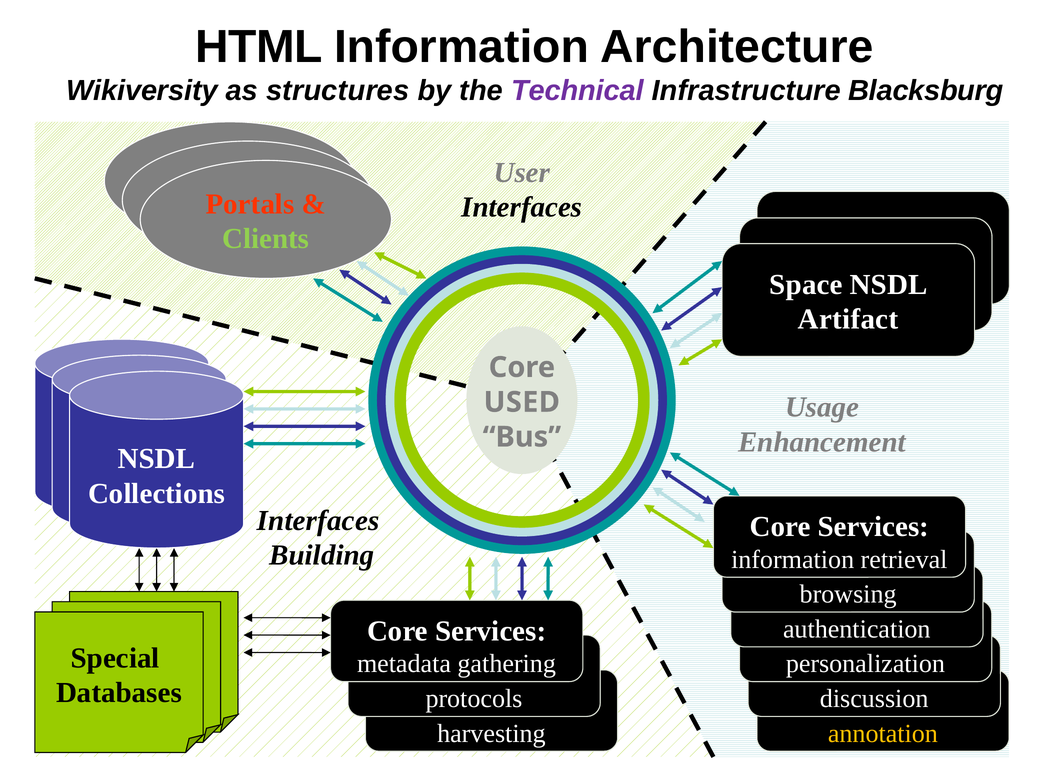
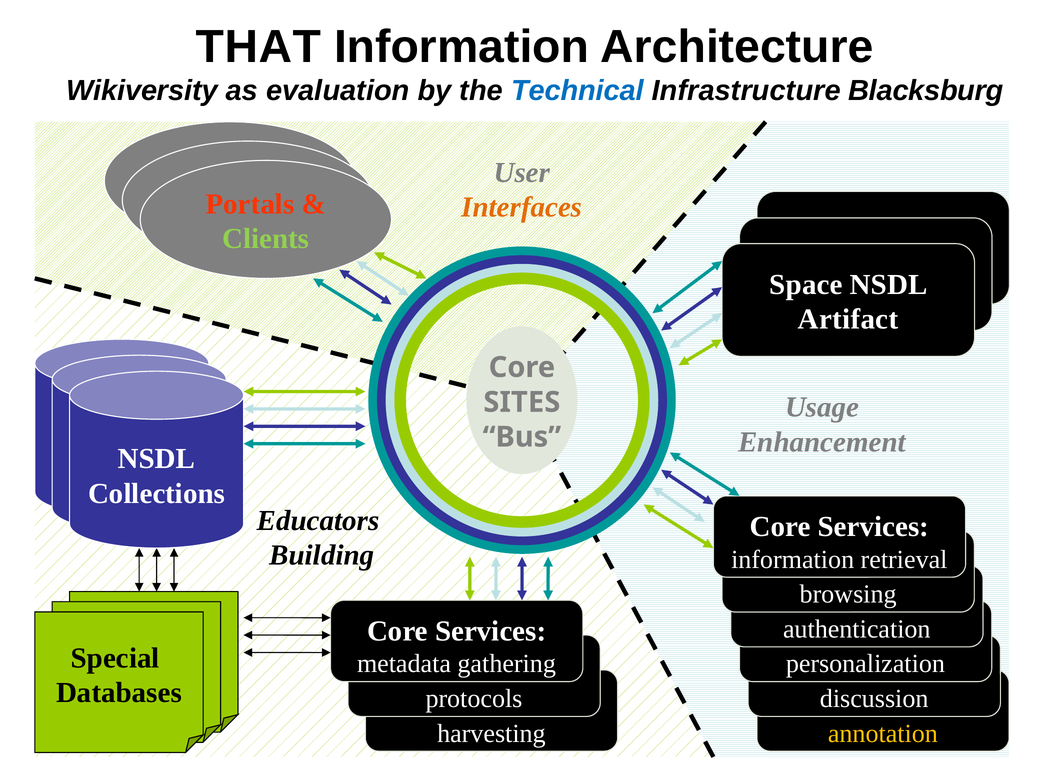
HTML: HTML -> THAT
structures: structures -> evaluation
Technical colour: purple -> blue
Interfaces at (522, 207) colour: black -> orange
USED: USED -> SITES
Interfaces at (318, 520): Interfaces -> Educators
